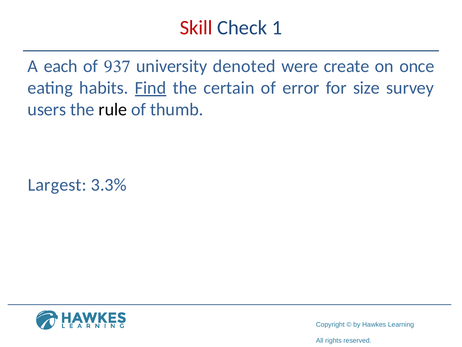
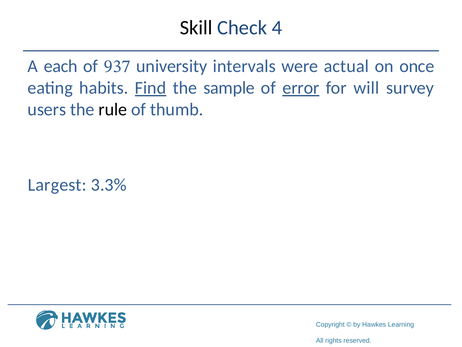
Skill colour: red -> black
1: 1 -> 4
denoted: denoted -> intervals
create: create -> actual
certain: certain -> sample
error underline: none -> present
size: size -> will
